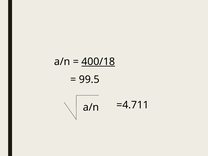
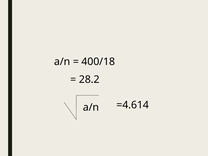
400/18 underline: present -> none
99.5: 99.5 -> 28.2
=4.711: =4.711 -> =4.614
